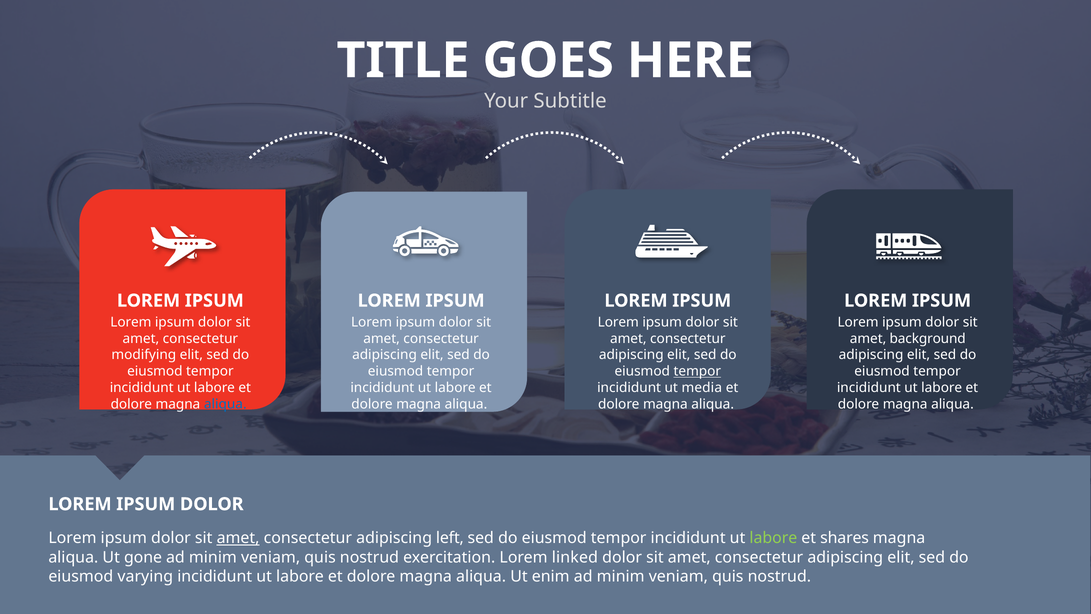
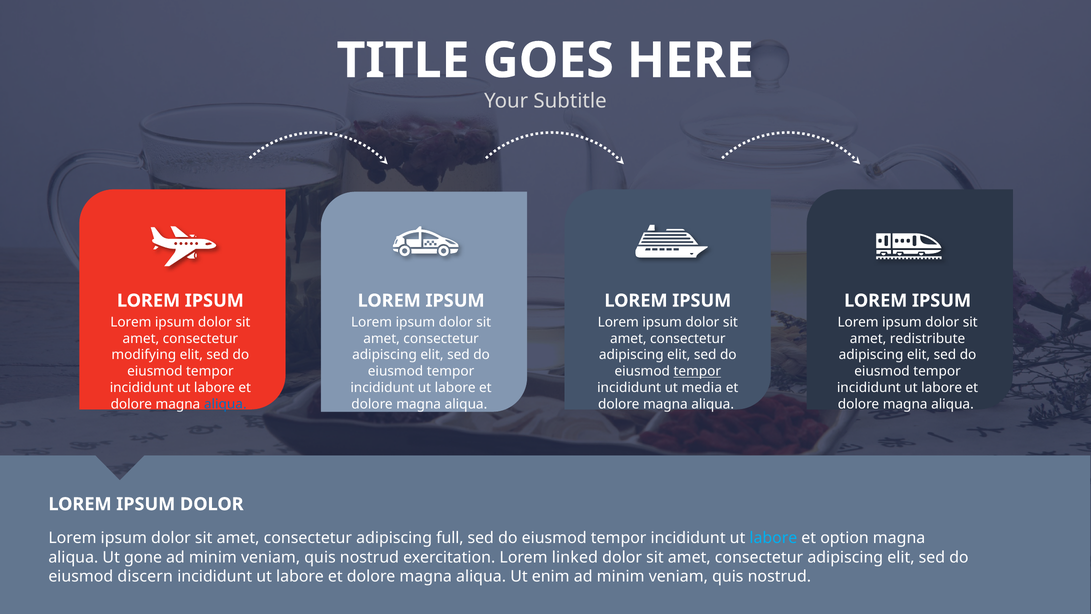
background: background -> redistribute
amet at (238, 538) underline: present -> none
left: left -> full
labore at (773, 538) colour: light green -> light blue
shares: shares -> option
varying: varying -> discern
